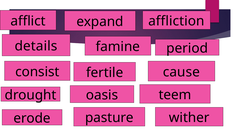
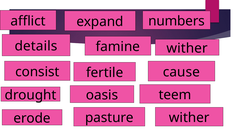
affliction: affliction -> numbers
famine period: period -> wither
